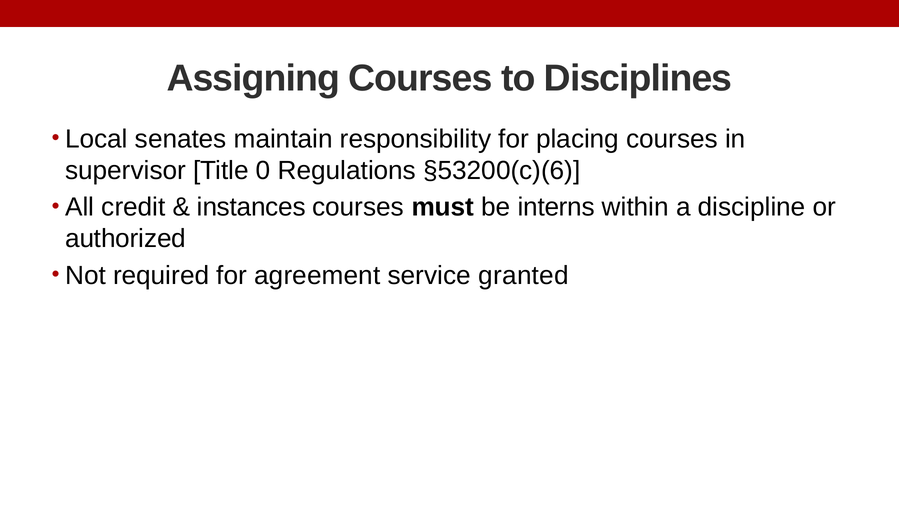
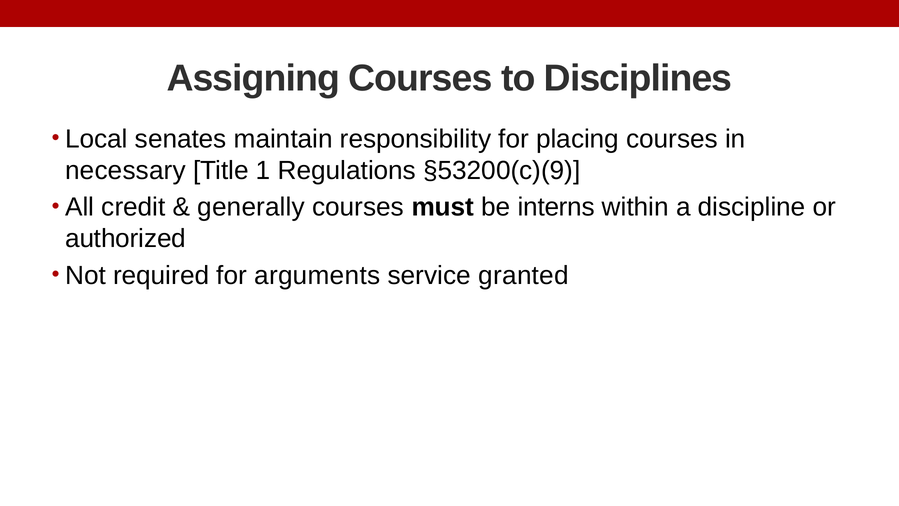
supervisor: supervisor -> necessary
0: 0 -> 1
§53200(c)(6: §53200(c)(6 -> §53200(c)(9
instances: instances -> generally
agreement: agreement -> arguments
